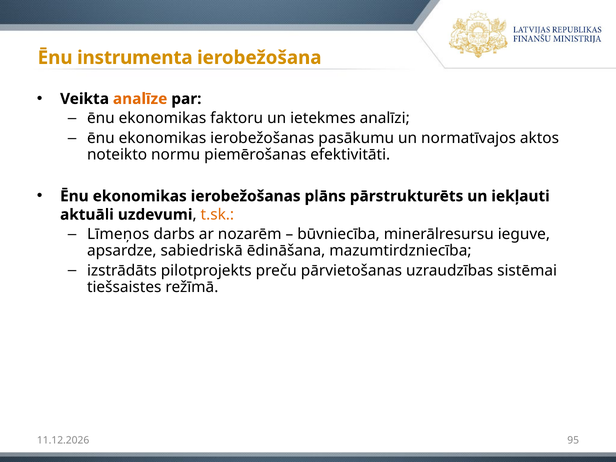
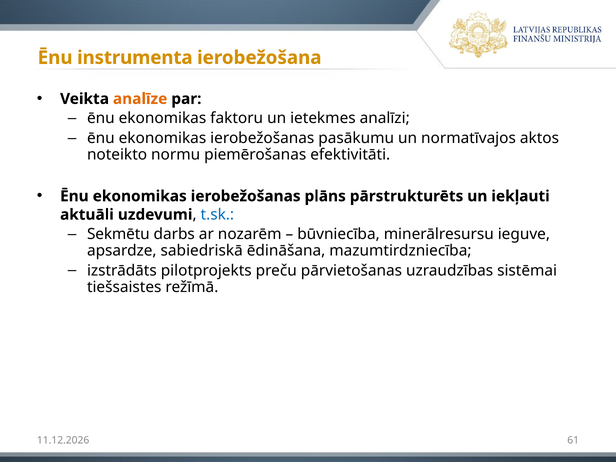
t.sk colour: orange -> blue
Līmeņos: Līmeņos -> Sekmētu
95: 95 -> 61
